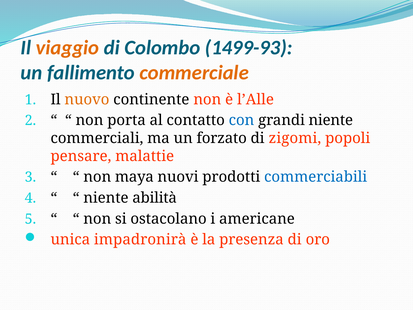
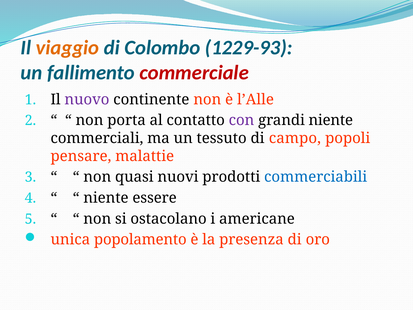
1499-93: 1499-93 -> 1229-93
commerciale colour: orange -> red
nuovo colour: orange -> purple
con colour: blue -> purple
forzato: forzato -> tessuto
zigomi: zigomi -> campo
maya: maya -> quasi
abilità: abilità -> essere
impadronirà: impadronirà -> popolamento
